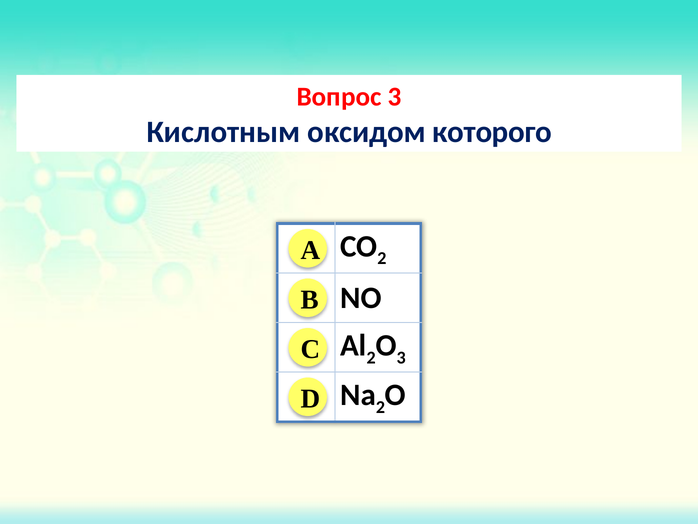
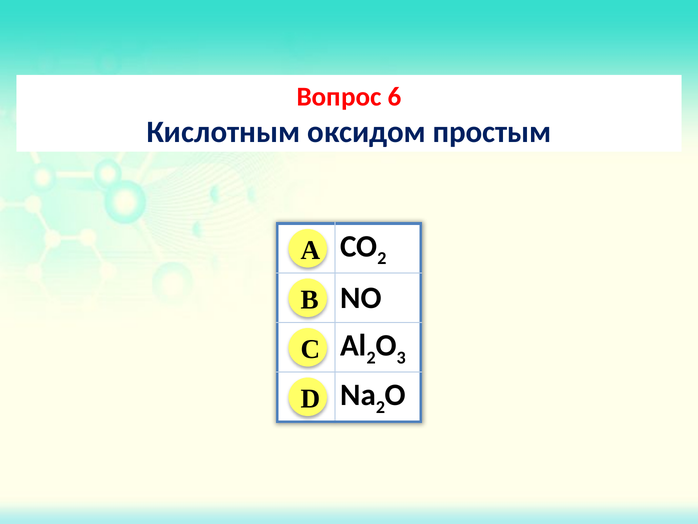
Вопрос 3: 3 -> 6
которого: которого -> простым
